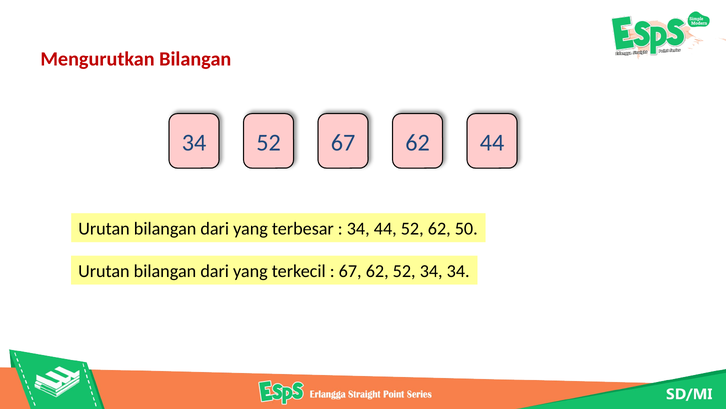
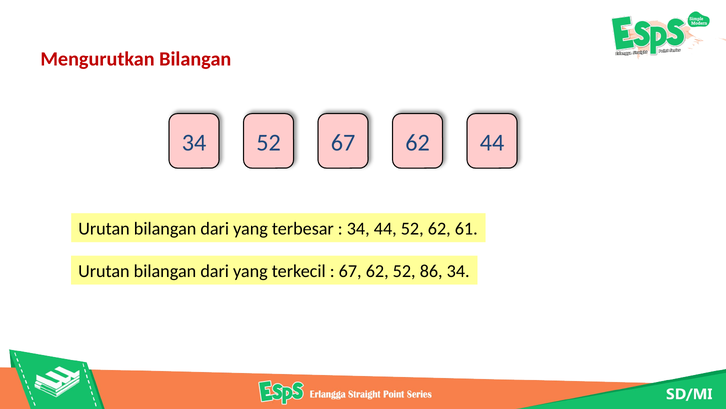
50: 50 -> 61
52 34: 34 -> 86
